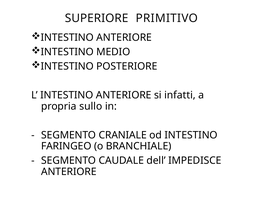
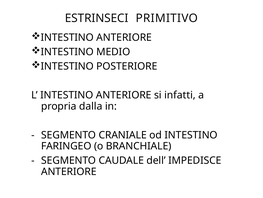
SUPERIORE: SUPERIORE -> ESTRINSECI
sullo: sullo -> dalla
